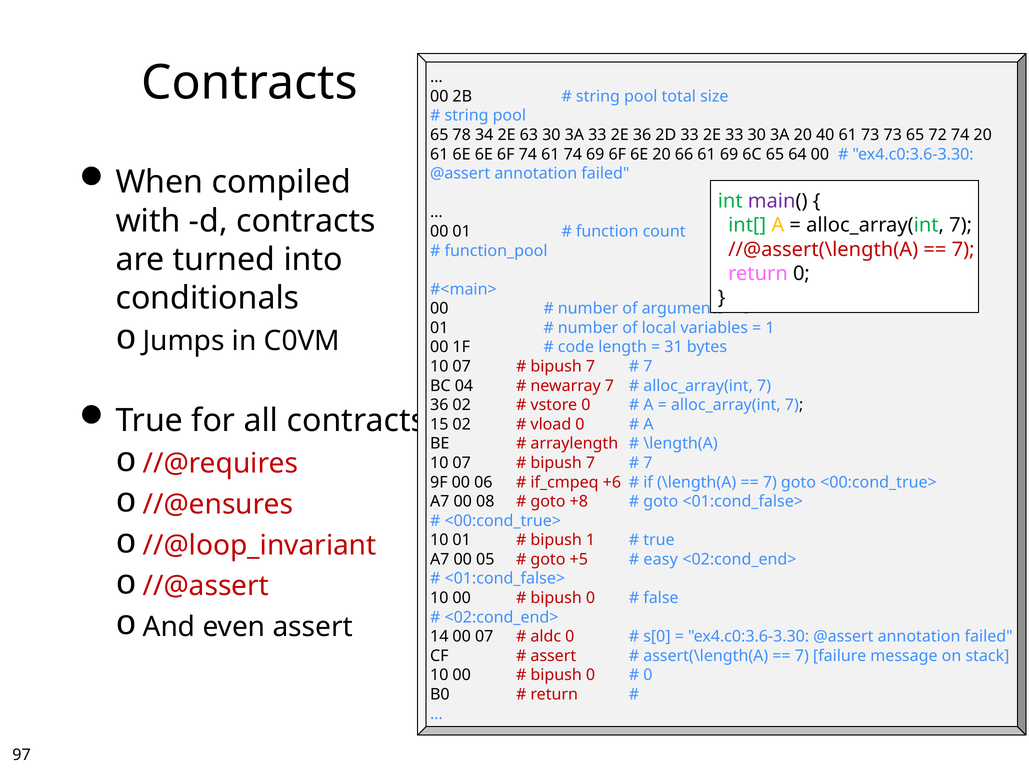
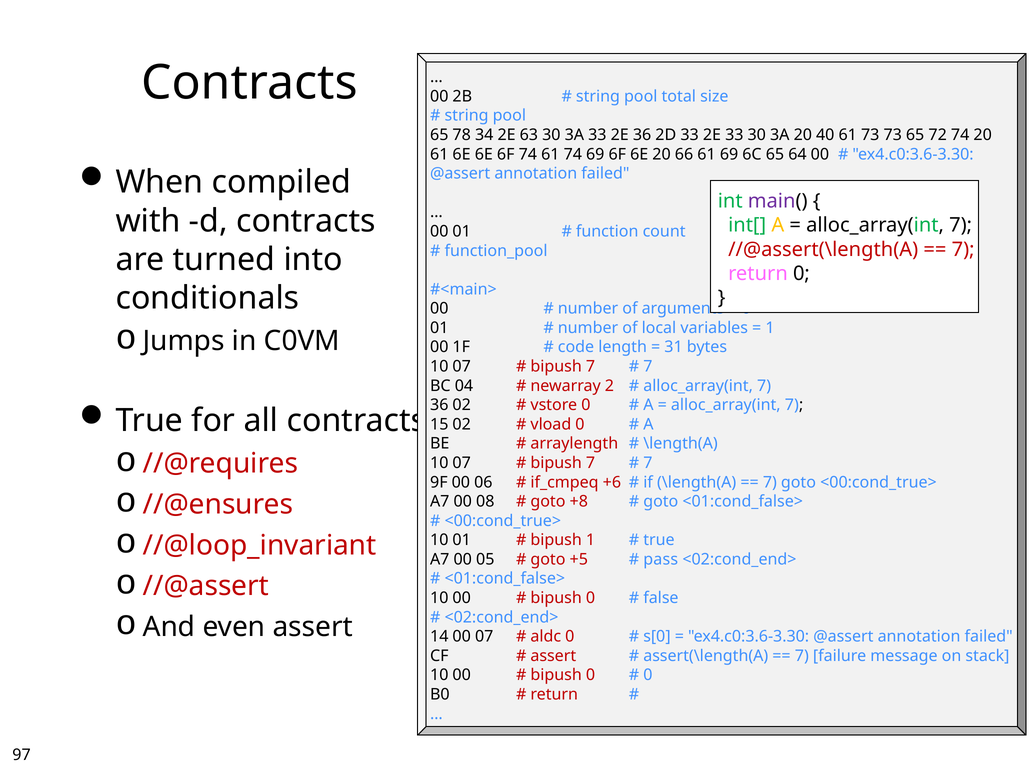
newarray 7: 7 -> 2
easy: easy -> pass
